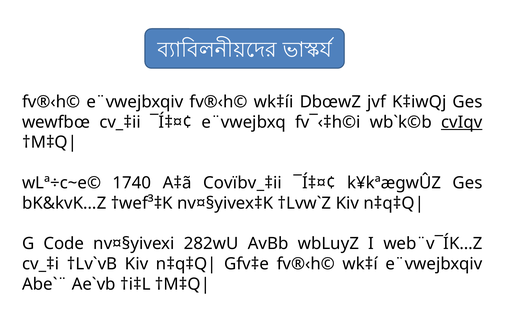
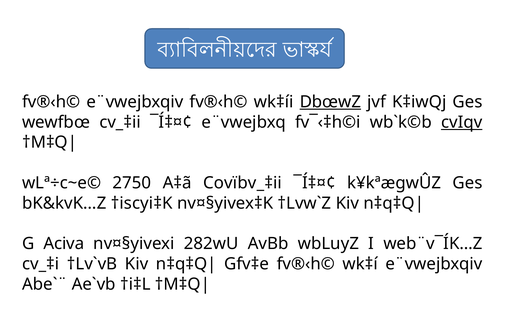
DbœwZ underline: none -> present
1740: 1740 -> 2750
†wef³‡K: †wef³‡K -> †iscyi‡K
Code: Code -> Aciva
